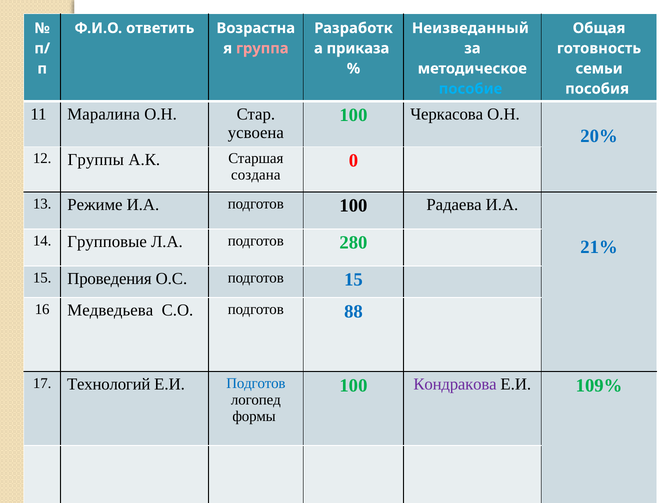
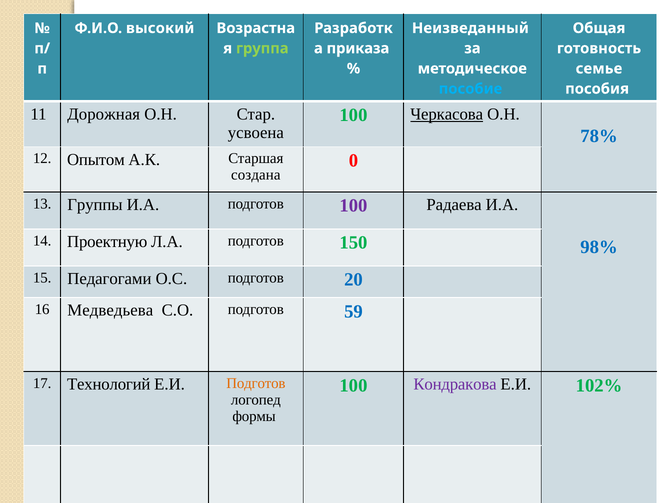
ответить: ответить -> высокий
группа colour: pink -> light green
семьи: семьи -> семье
Маралина: Маралина -> Дорожная
Черкасова underline: none -> present
20%: 20% -> 78%
Группы: Группы -> Опытом
Режиме: Режиме -> Группы
100 at (353, 206) colour: black -> purple
Групповые: Групповые -> Проектную
280: 280 -> 150
21%: 21% -> 98%
Проведения: Проведения -> Педагогами
подготов 15: 15 -> 20
88: 88 -> 59
Подготов at (256, 383) colour: blue -> orange
109%: 109% -> 102%
